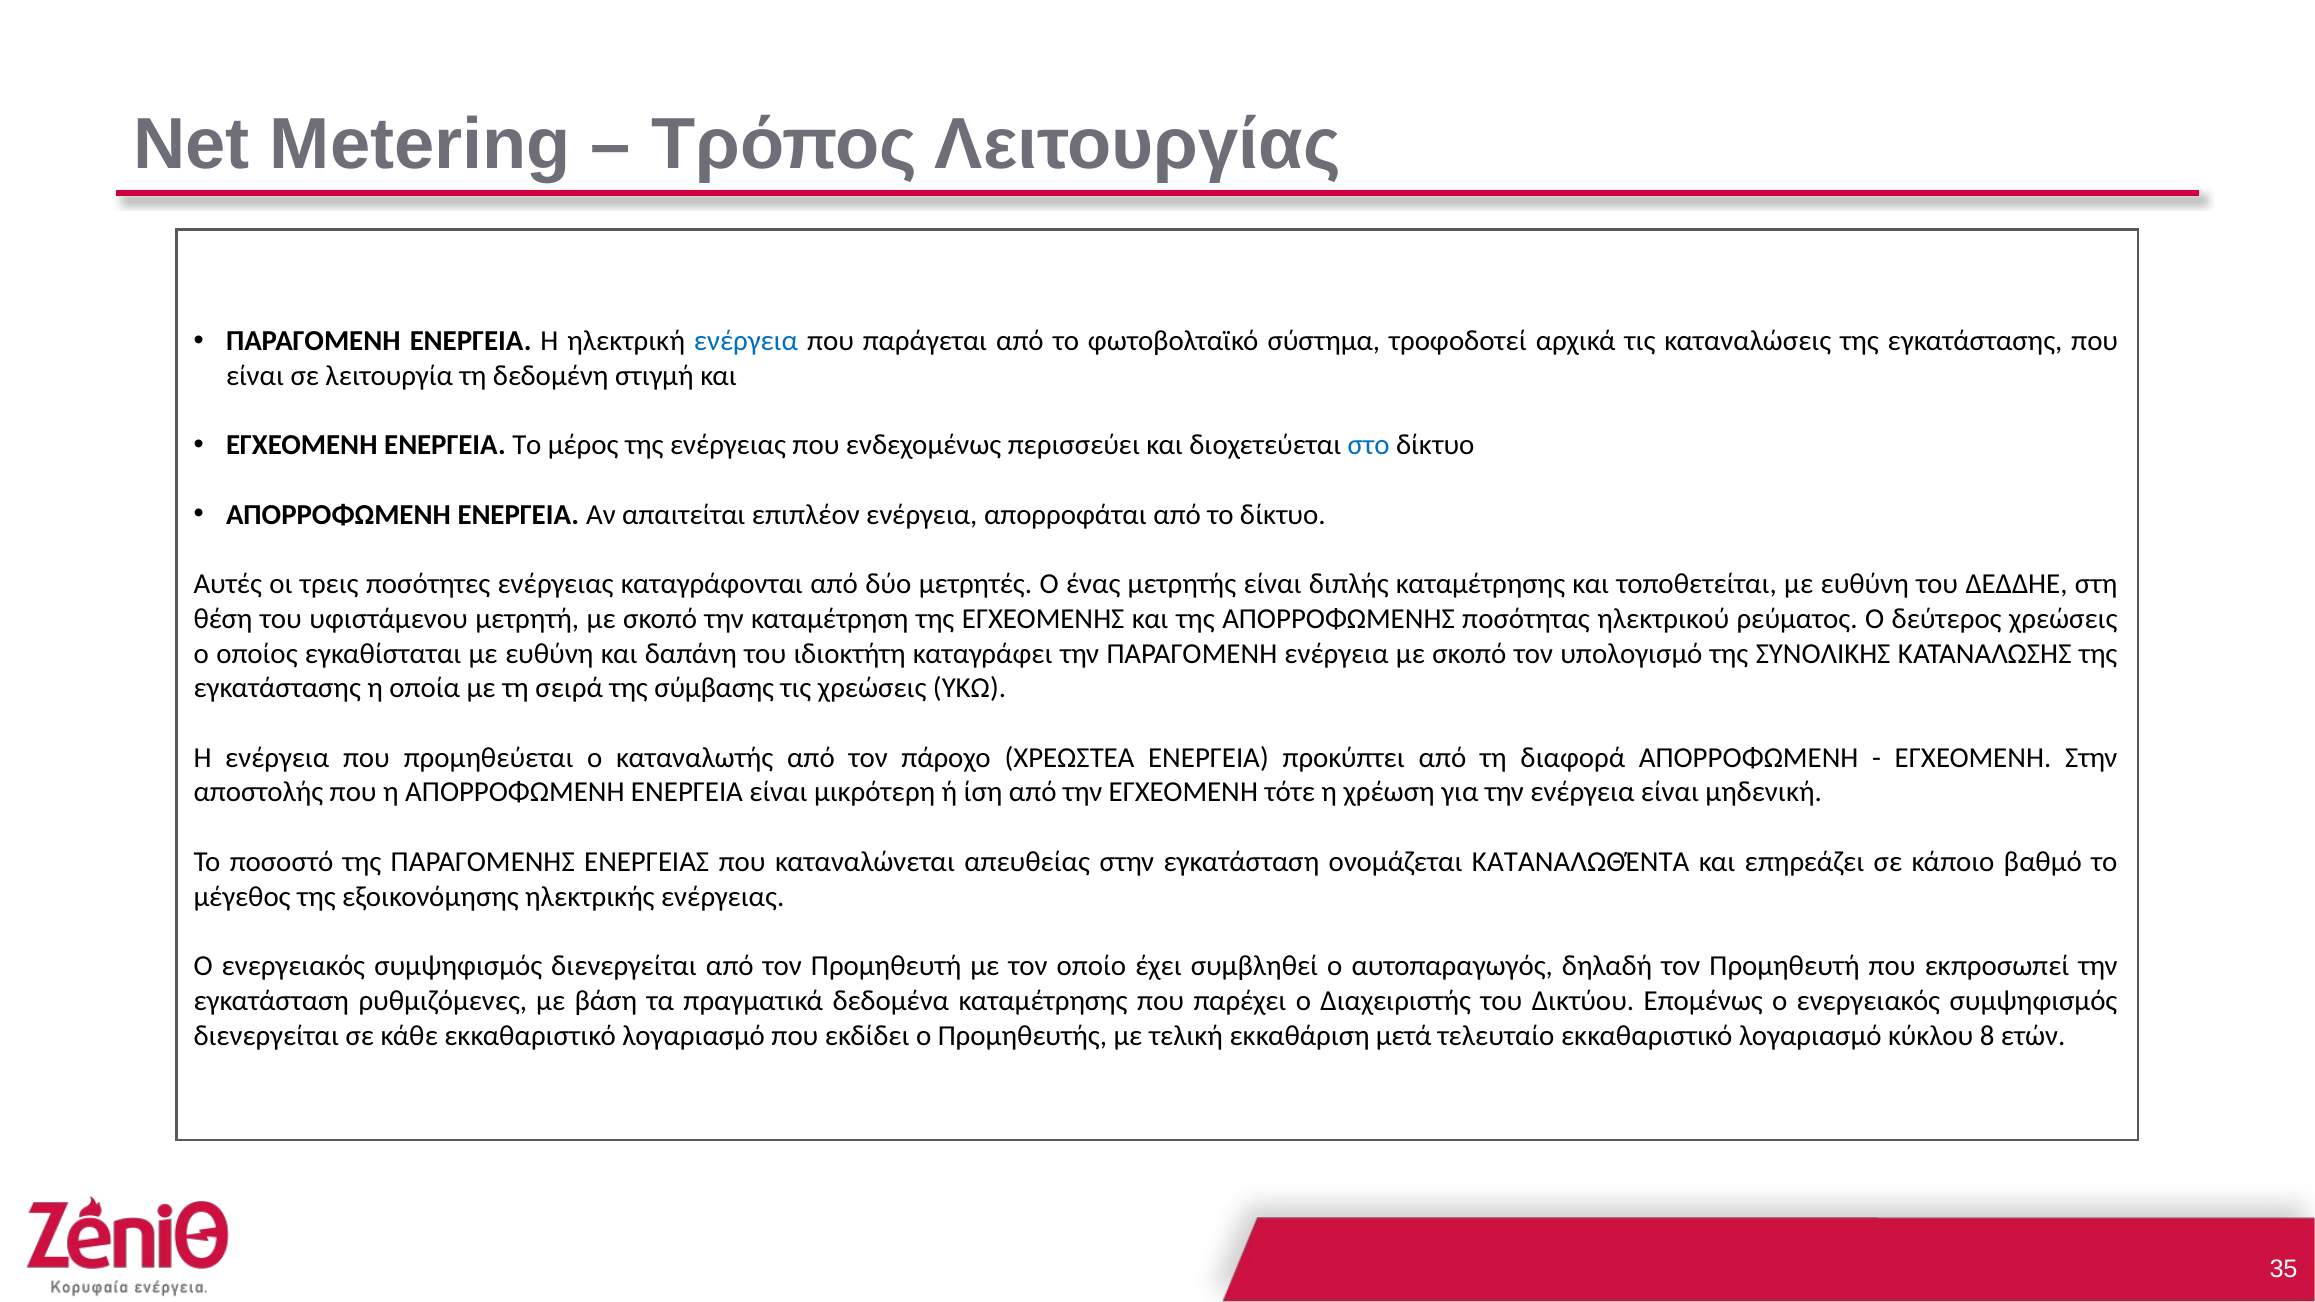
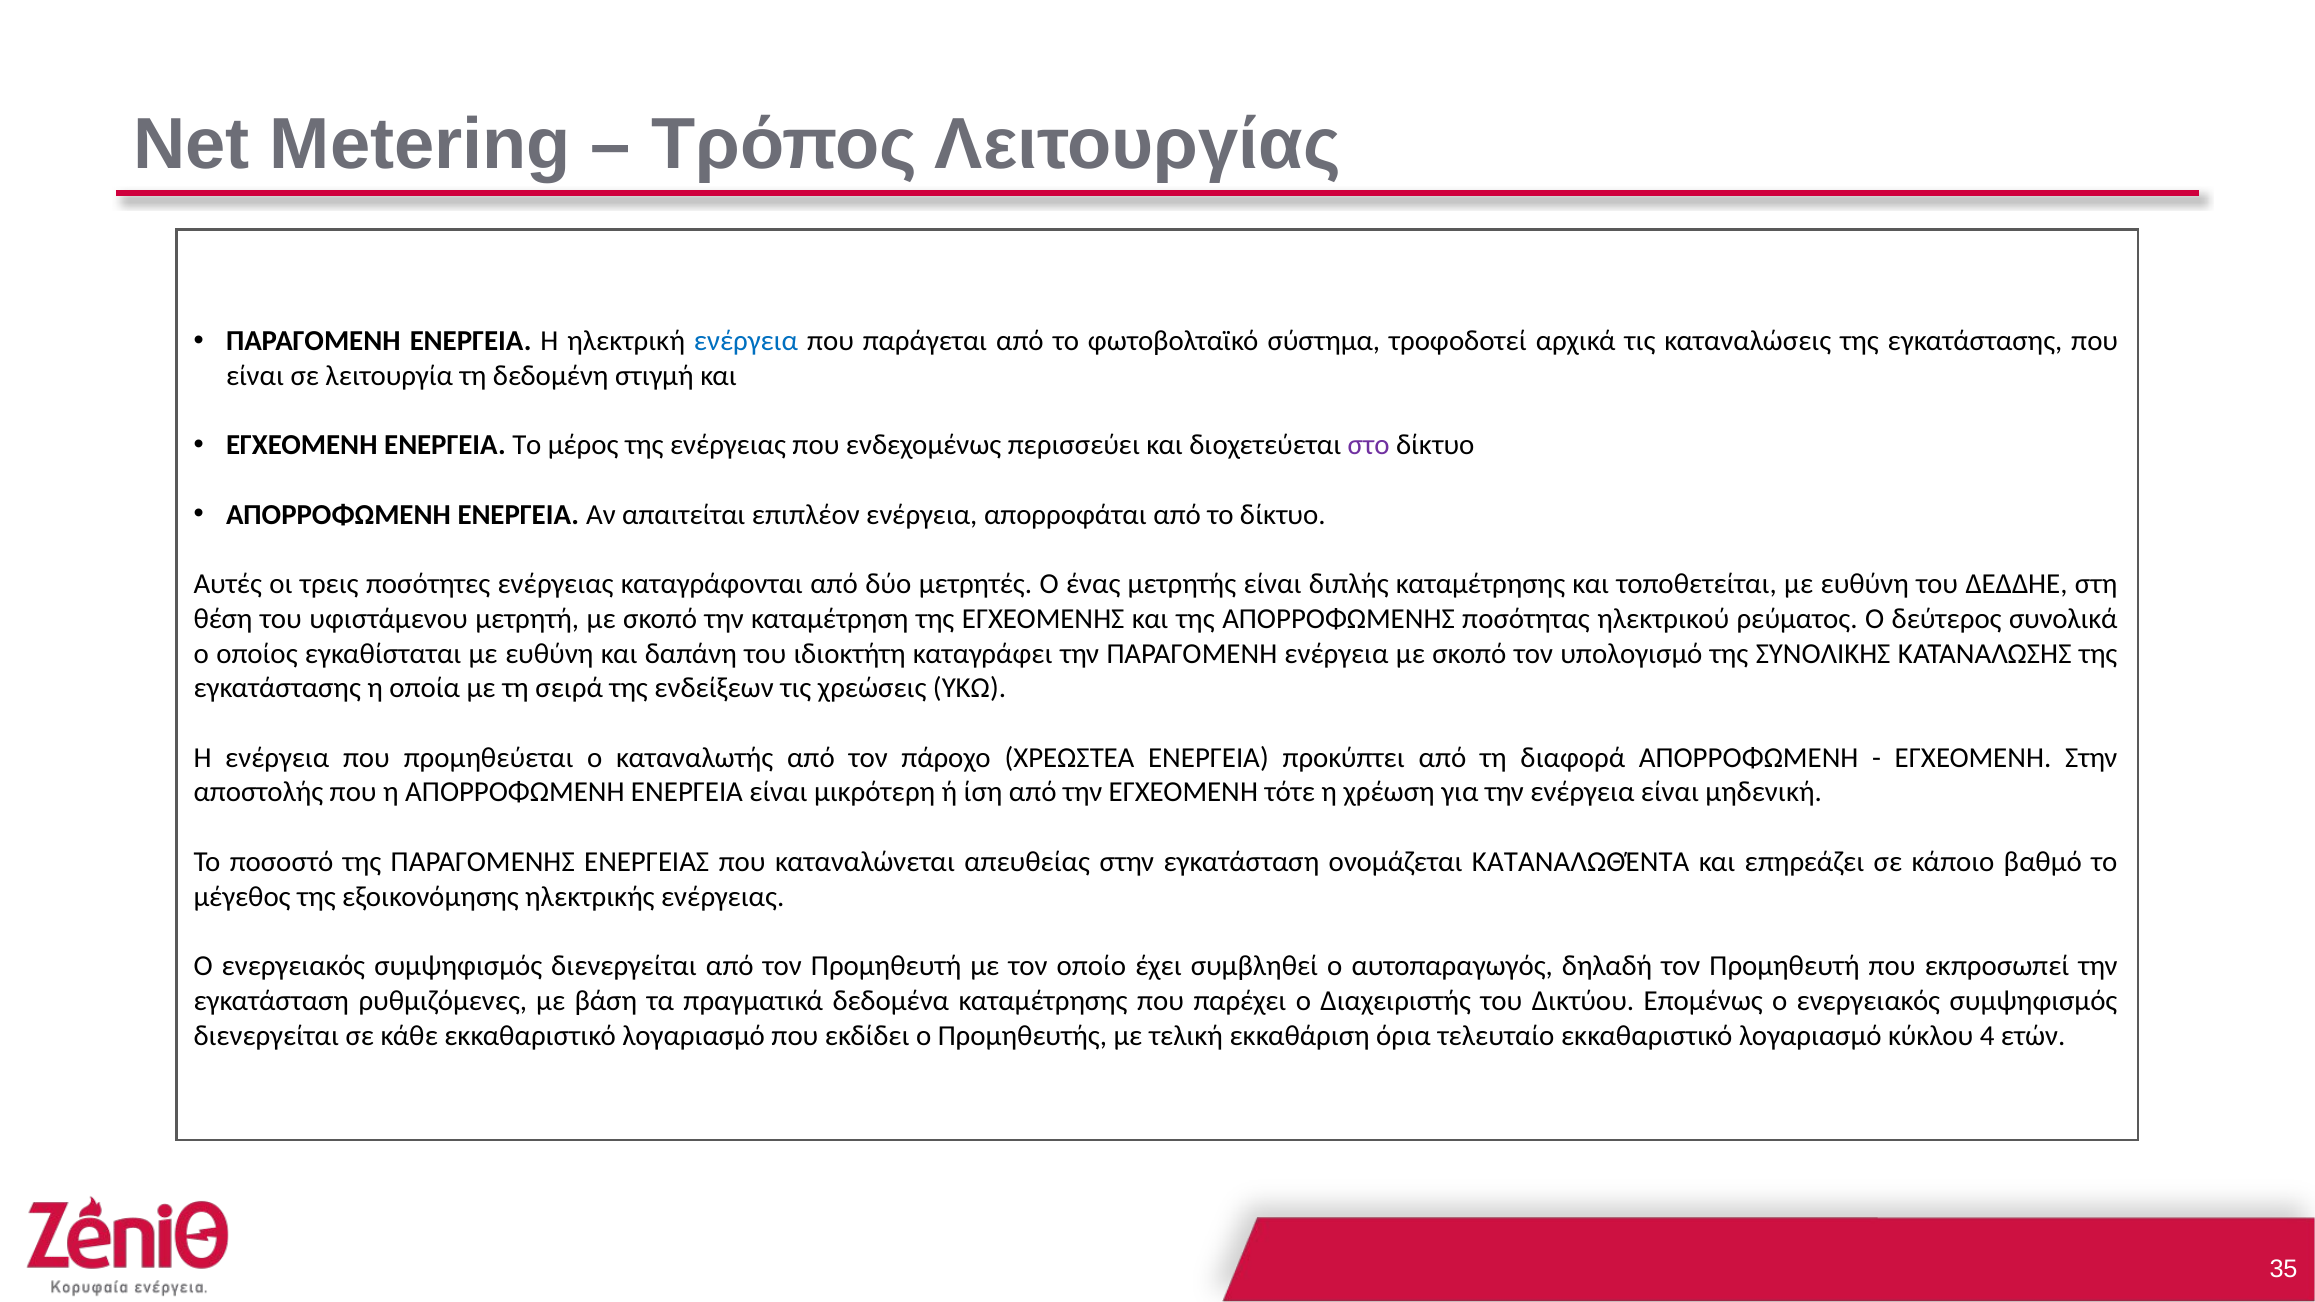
στο colour: blue -> purple
δεύτερος χρεώσεις: χρεώσεις -> συνολικά
σύμβασης: σύμβασης -> ενδείξεων
μετά: μετά -> όρια
8: 8 -> 4
